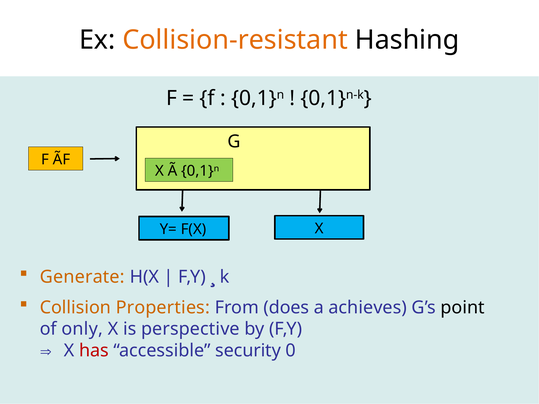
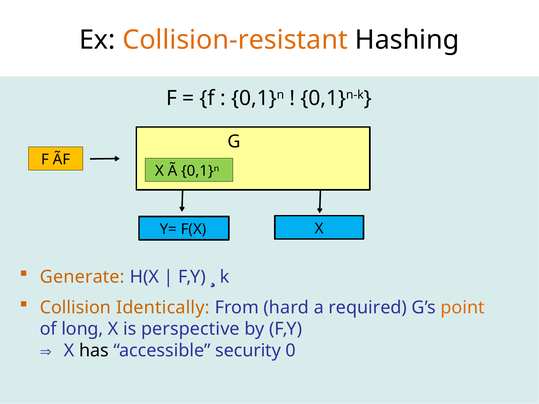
Properties: Properties -> Identically
does: does -> hard
achieves: achieves -> required
point colour: black -> orange
only: only -> long
has colour: red -> black
